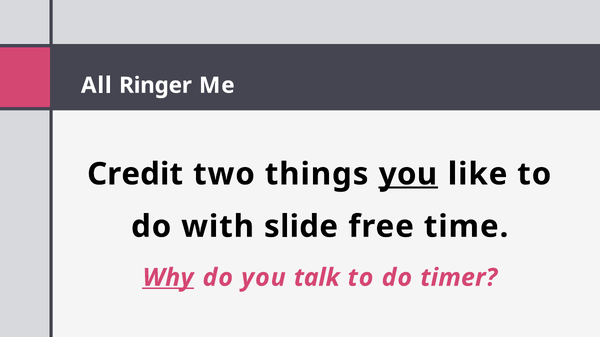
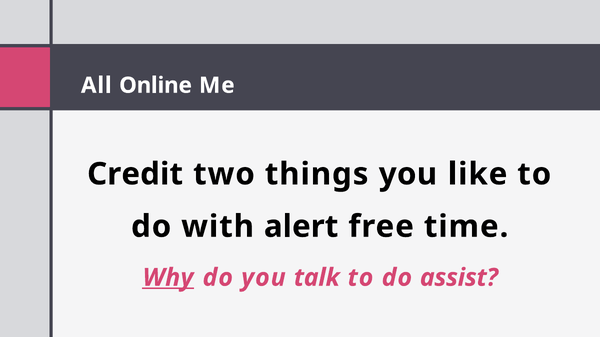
Ringer: Ringer -> Online
you at (408, 174) underline: present -> none
slide: slide -> alert
timer: timer -> assist
